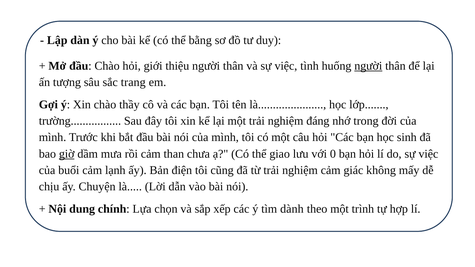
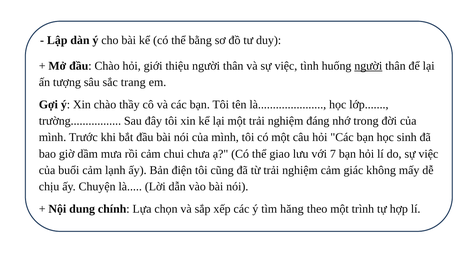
giờ underline: present -> none
than: than -> chui
0: 0 -> 7
dành: dành -> hăng
